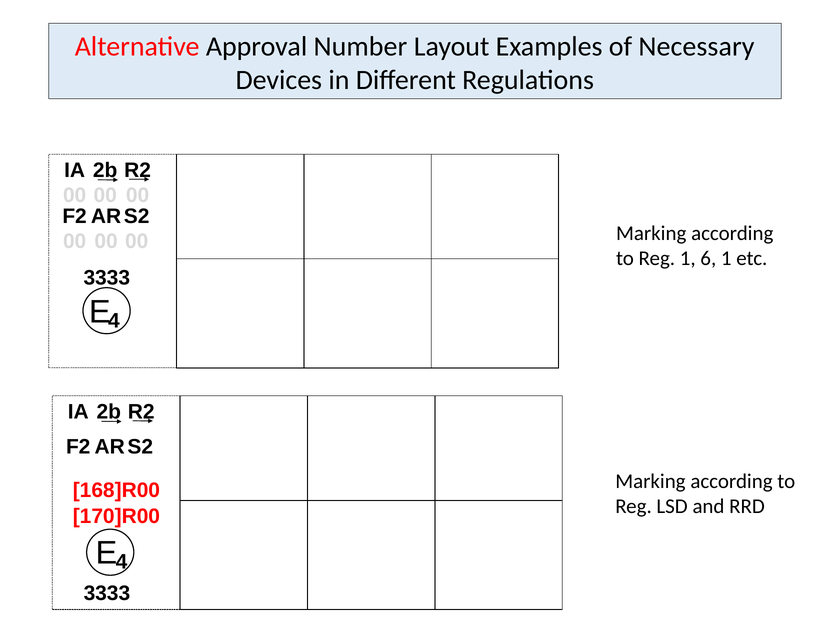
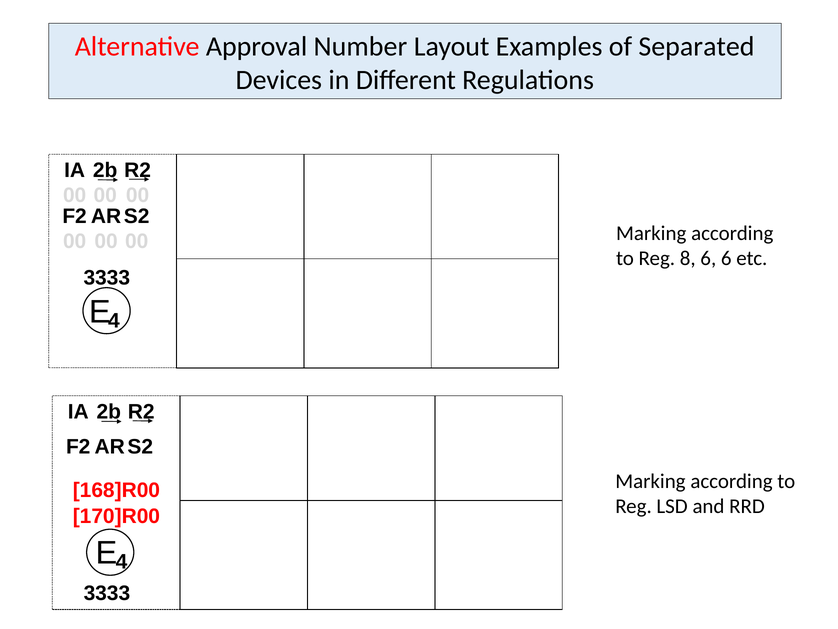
Necessary: Necessary -> Separated
Reg 1: 1 -> 8
6 1: 1 -> 6
